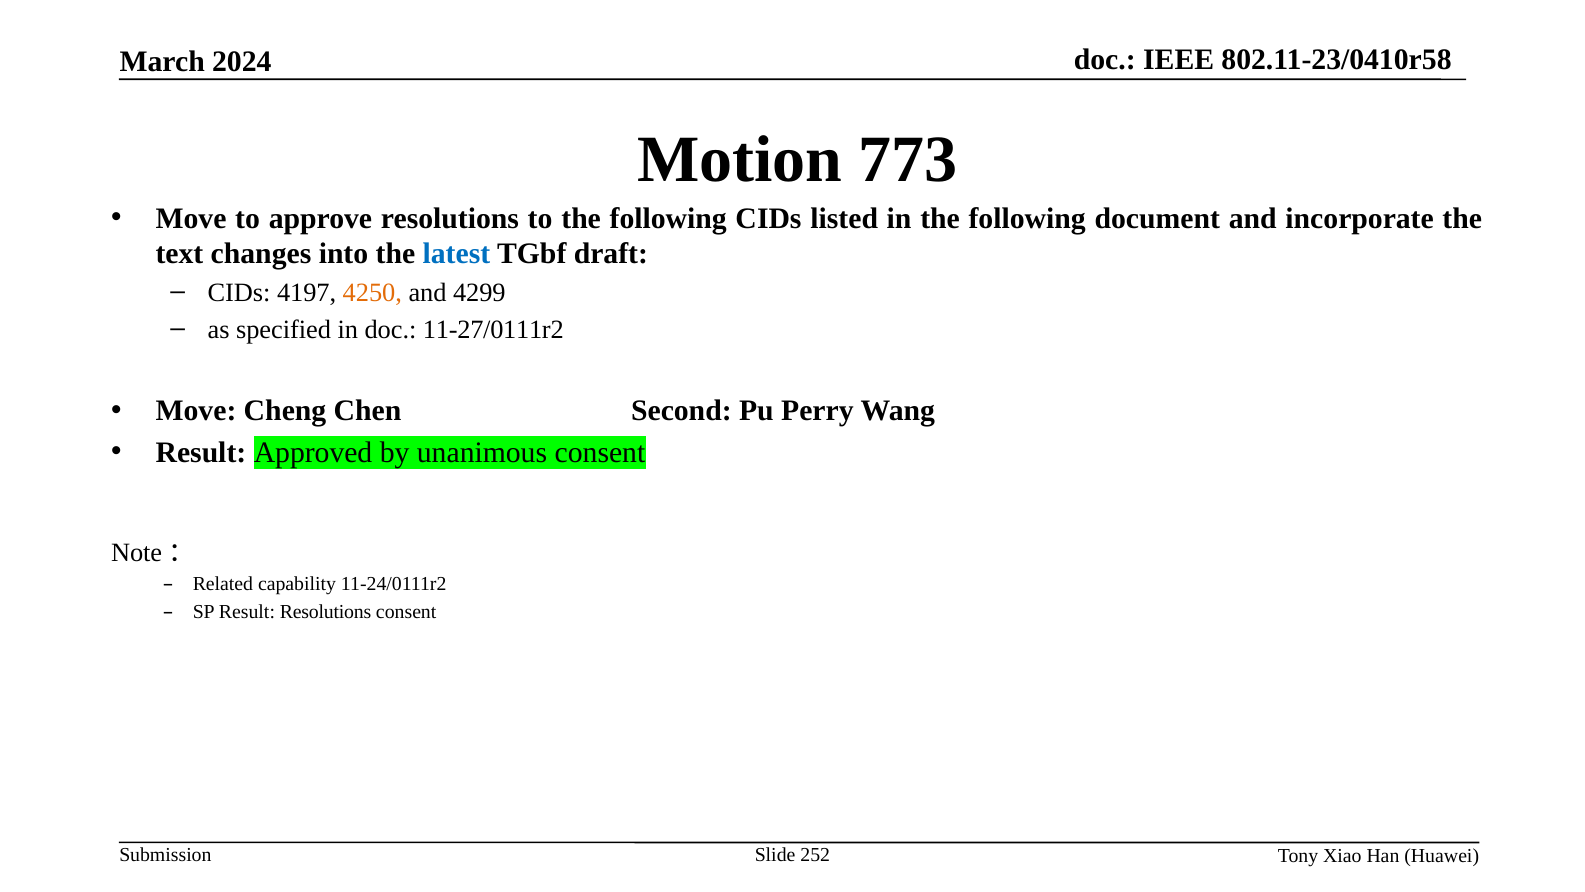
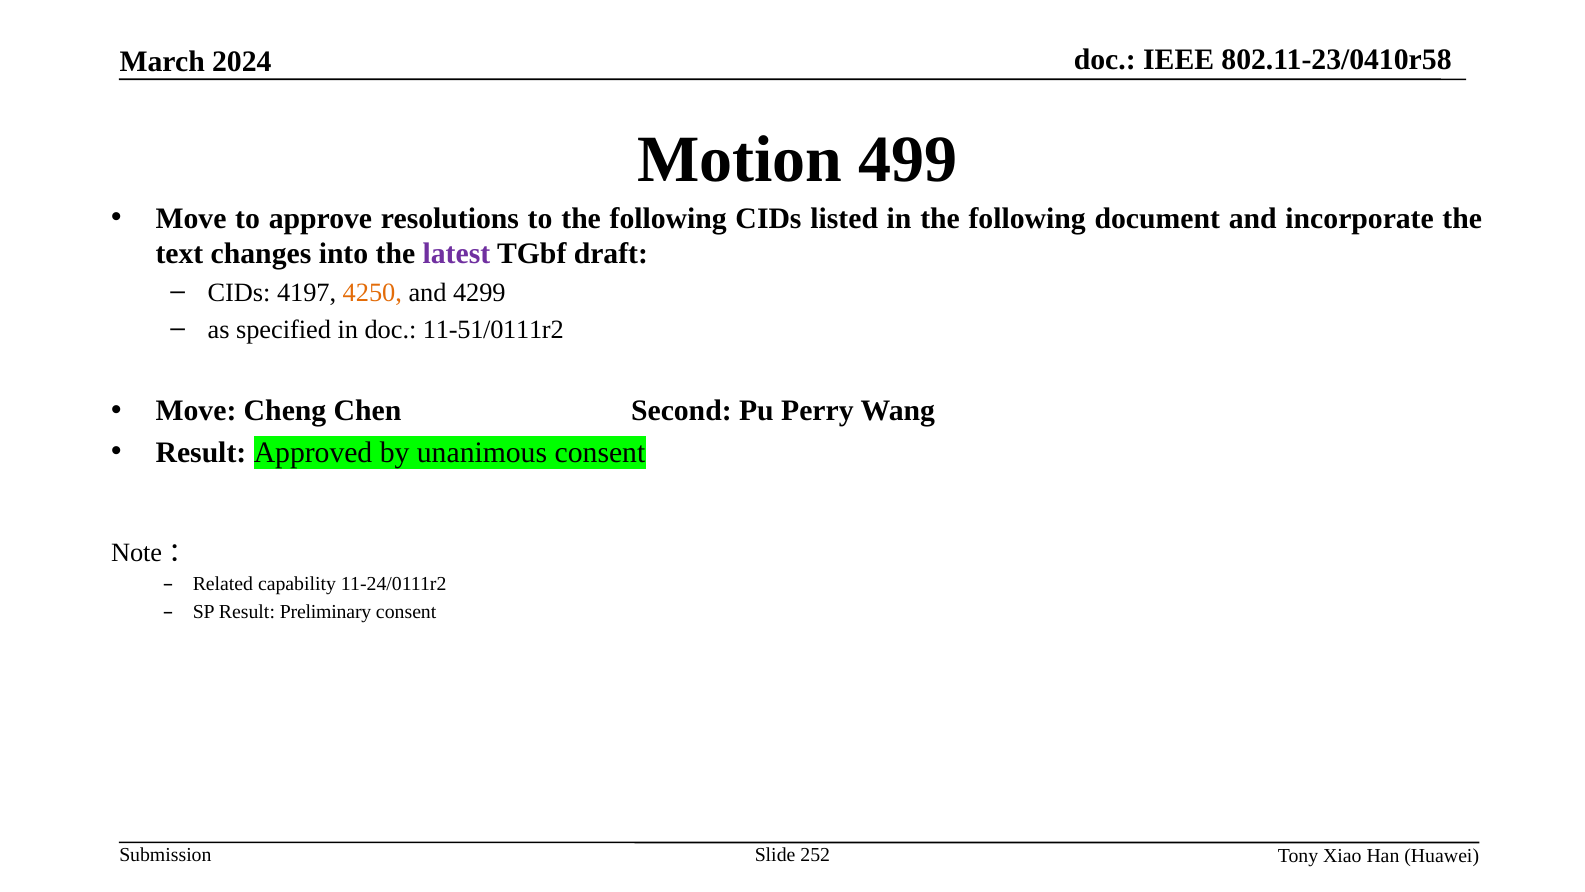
773: 773 -> 499
latest colour: blue -> purple
11-27/0111r2: 11-27/0111r2 -> 11-51/0111r2
Result Resolutions: Resolutions -> Preliminary
